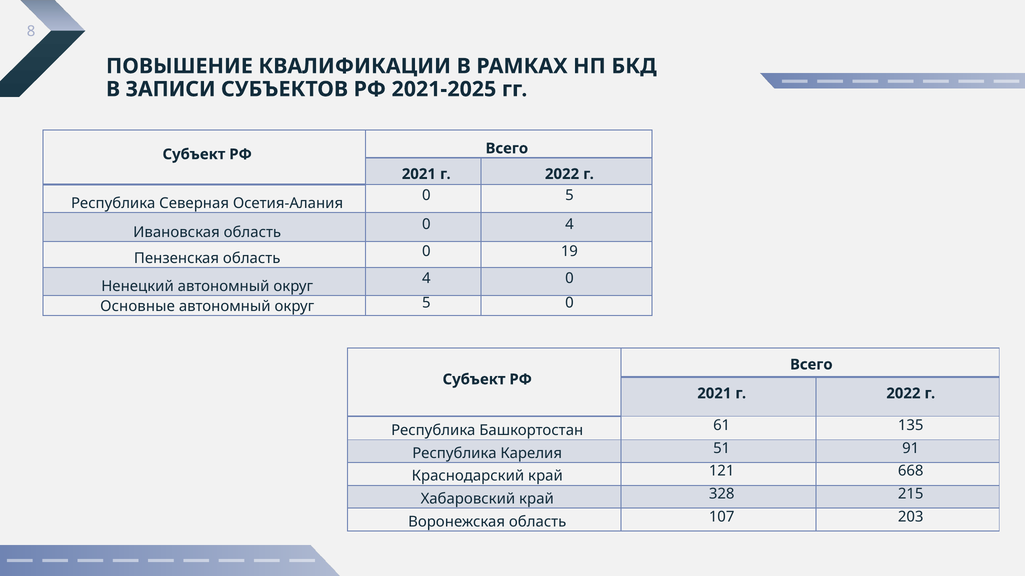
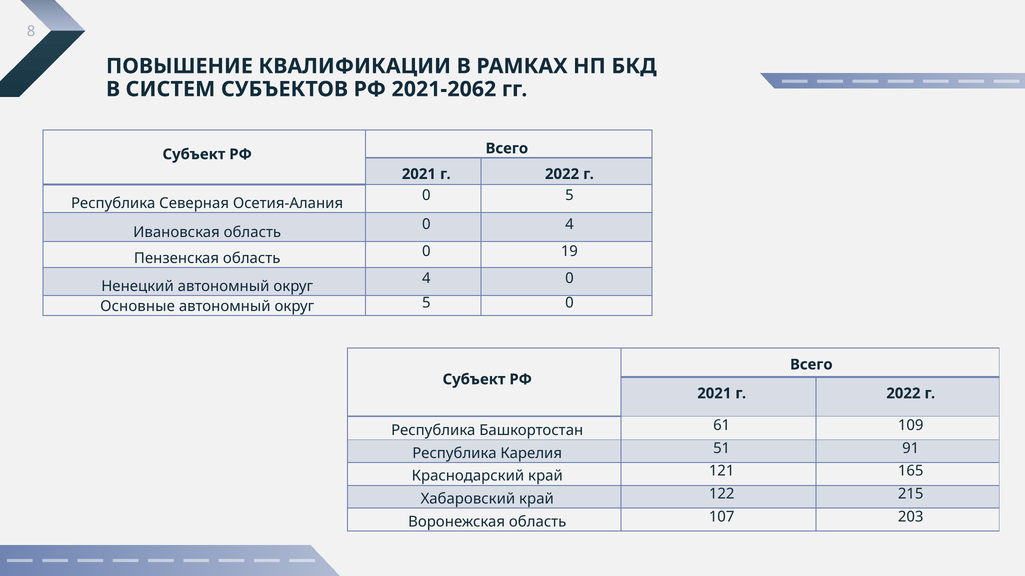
ЗАПИСИ: ЗАПИСИ -> СИСТЕМ
2021-2025: 2021-2025 -> 2021-2062
135: 135 -> 109
668: 668 -> 165
328: 328 -> 122
